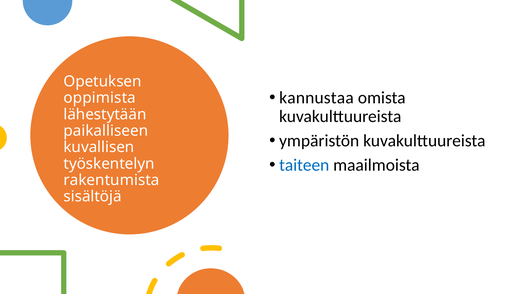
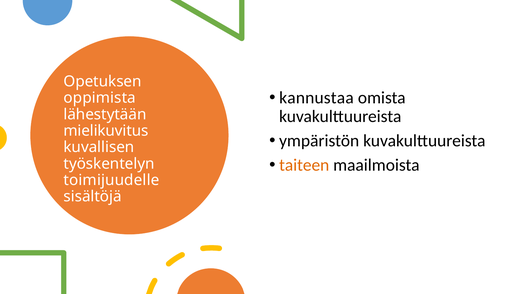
paikalliseen: paikalliseen -> mielikuvitus
taiteen colour: blue -> orange
rakentumista: rakentumista -> toimijuudelle
